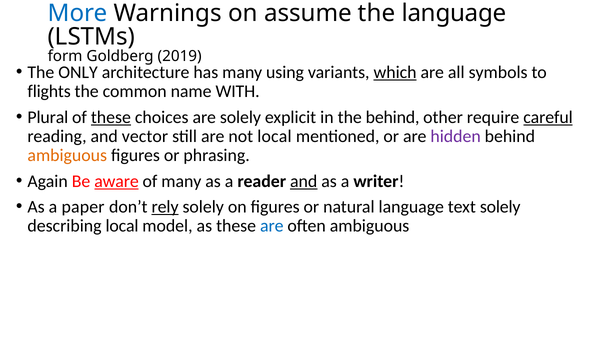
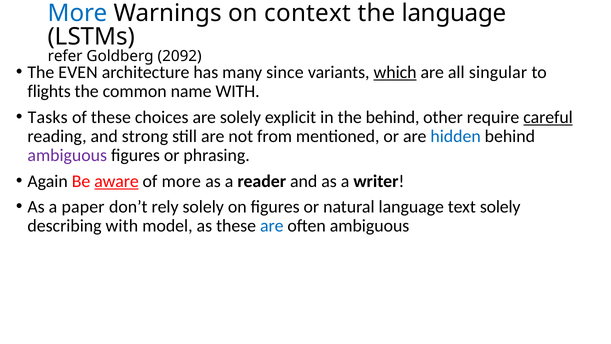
assume: assume -> context
form: form -> refer
2019: 2019 -> 2092
ONLY: ONLY -> EVEN
using: using -> since
symbols: symbols -> singular
Plural: Plural -> Tasks
these at (111, 117) underline: present -> none
vector: vector -> strong
not local: local -> from
hidden colour: purple -> blue
ambiguous at (67, 155) colour: orange -> purple
of many: many -> more
and at (304, 181) underline: present -> none
rely underline: present -> none
describing local: local -> with
